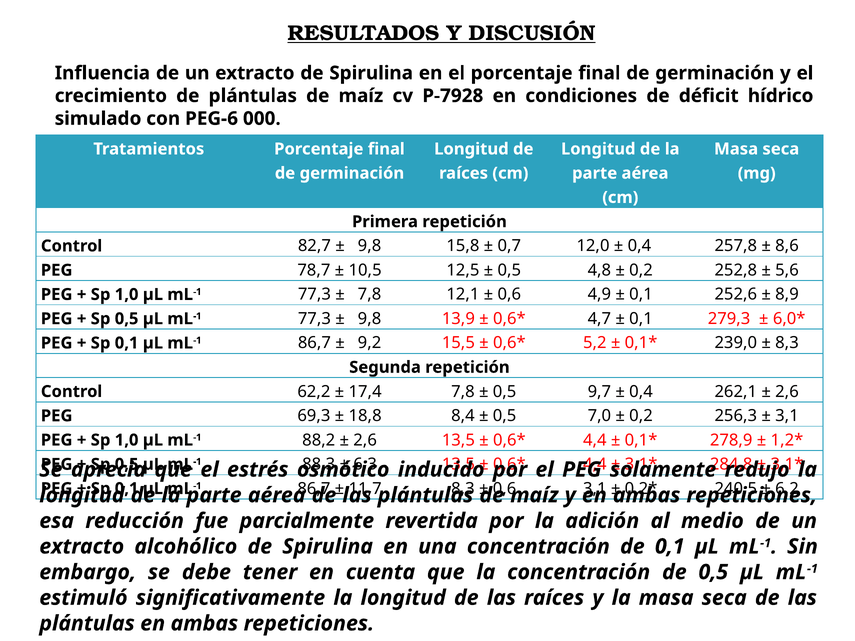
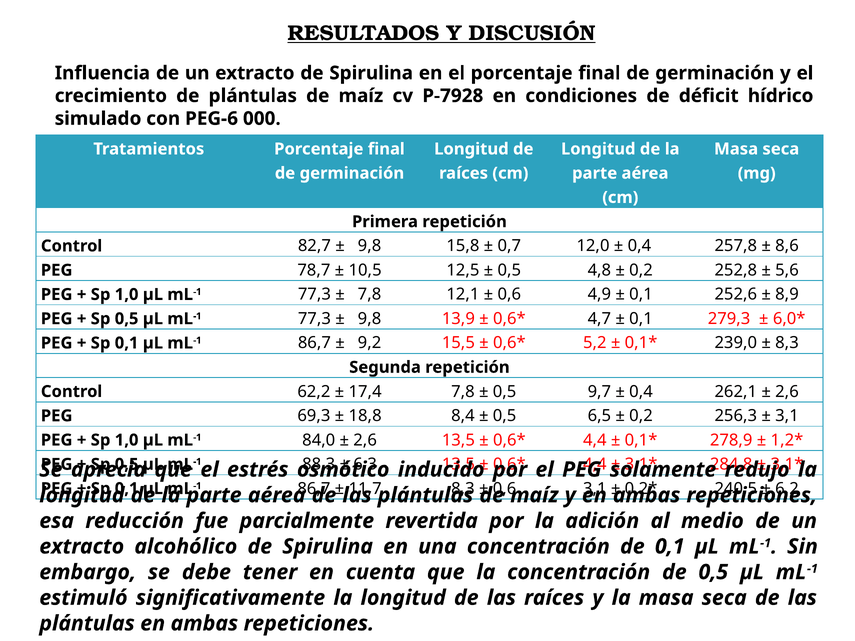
7,0: 7,0 -> 6,5
88,2: 88,2 -> 84,0
